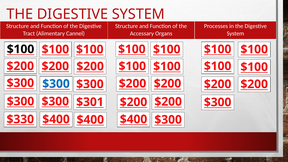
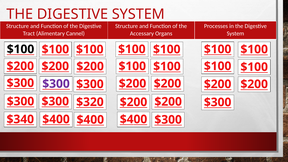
$300 at (56, 84) colour: blue -> purple
$301: $301 -> $320
$330: $330 -> $340
